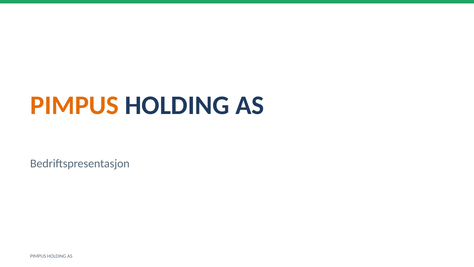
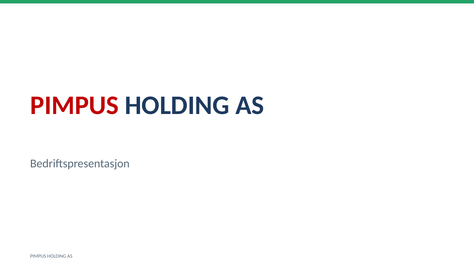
PIMPUS at (75, 105) colour: orange -> red
